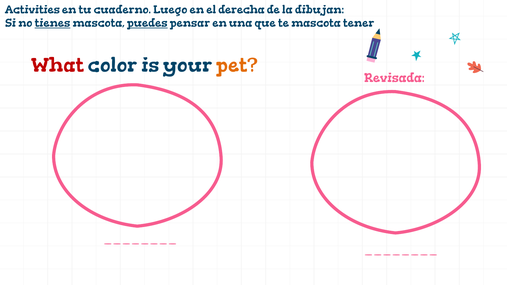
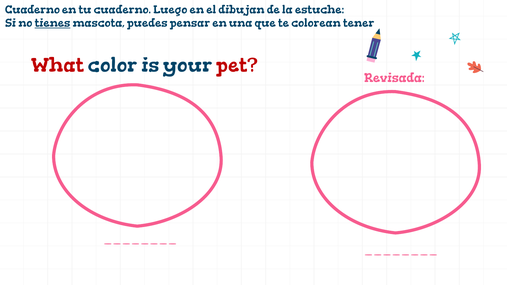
Activities at (32, 10): Activities -> Cuaderno
derecha: derecha -> dibujan
dibujan: dibujan -> estuche
puedes underline: present -> none
te mascota: mascota -> colorean
pet colour: orange -> red
